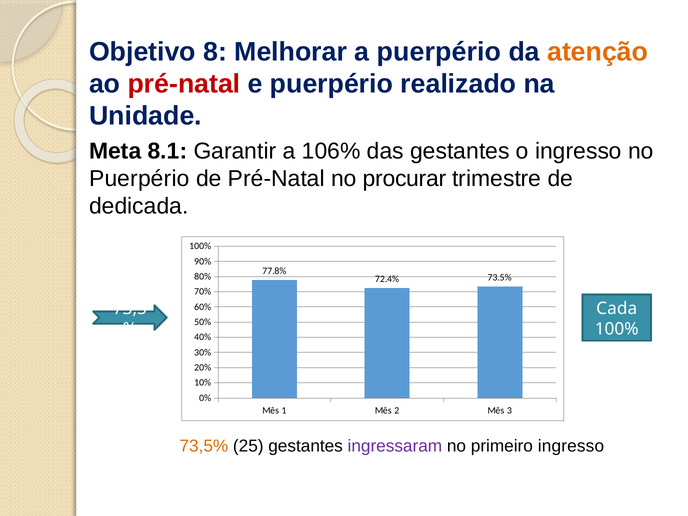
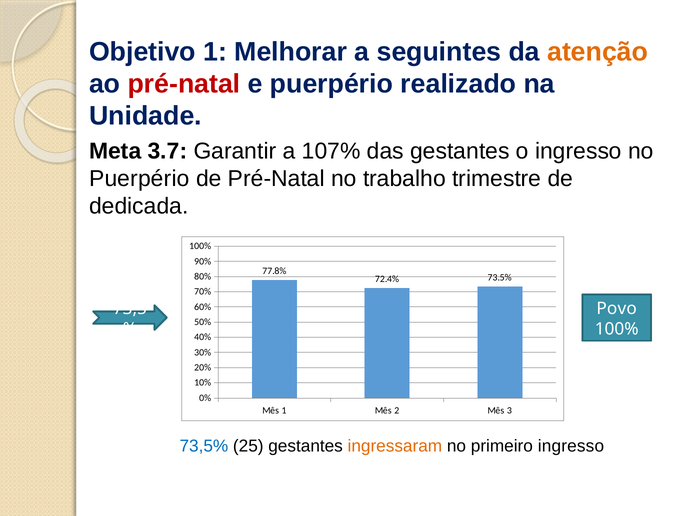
Objetivo 8: 8 -> 1
a puerpério: puerpério -> seguintes
8.1: 8.1 -> 3.7
106%: 106% -> 107%
procurar: procurar -> trabalho
Cada: Cada -> Povo
73,5% colour: orange -> blue
ingressaram colour: purple -> orange
